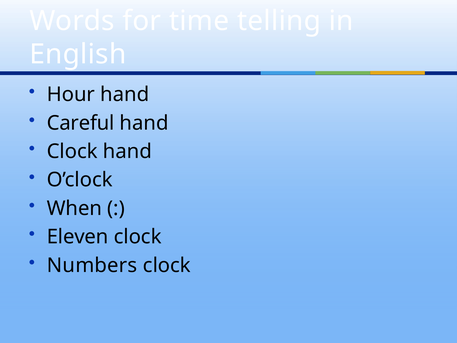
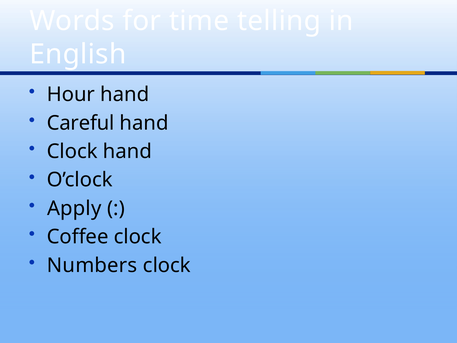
When: When -> Apply
Eleven: Eleven -> Coffee
